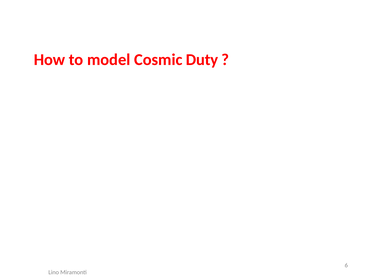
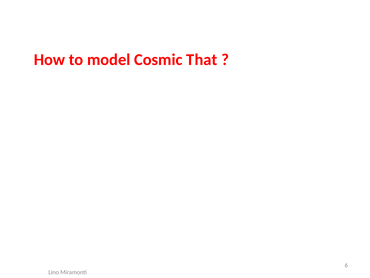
Duty: Duty -> That
